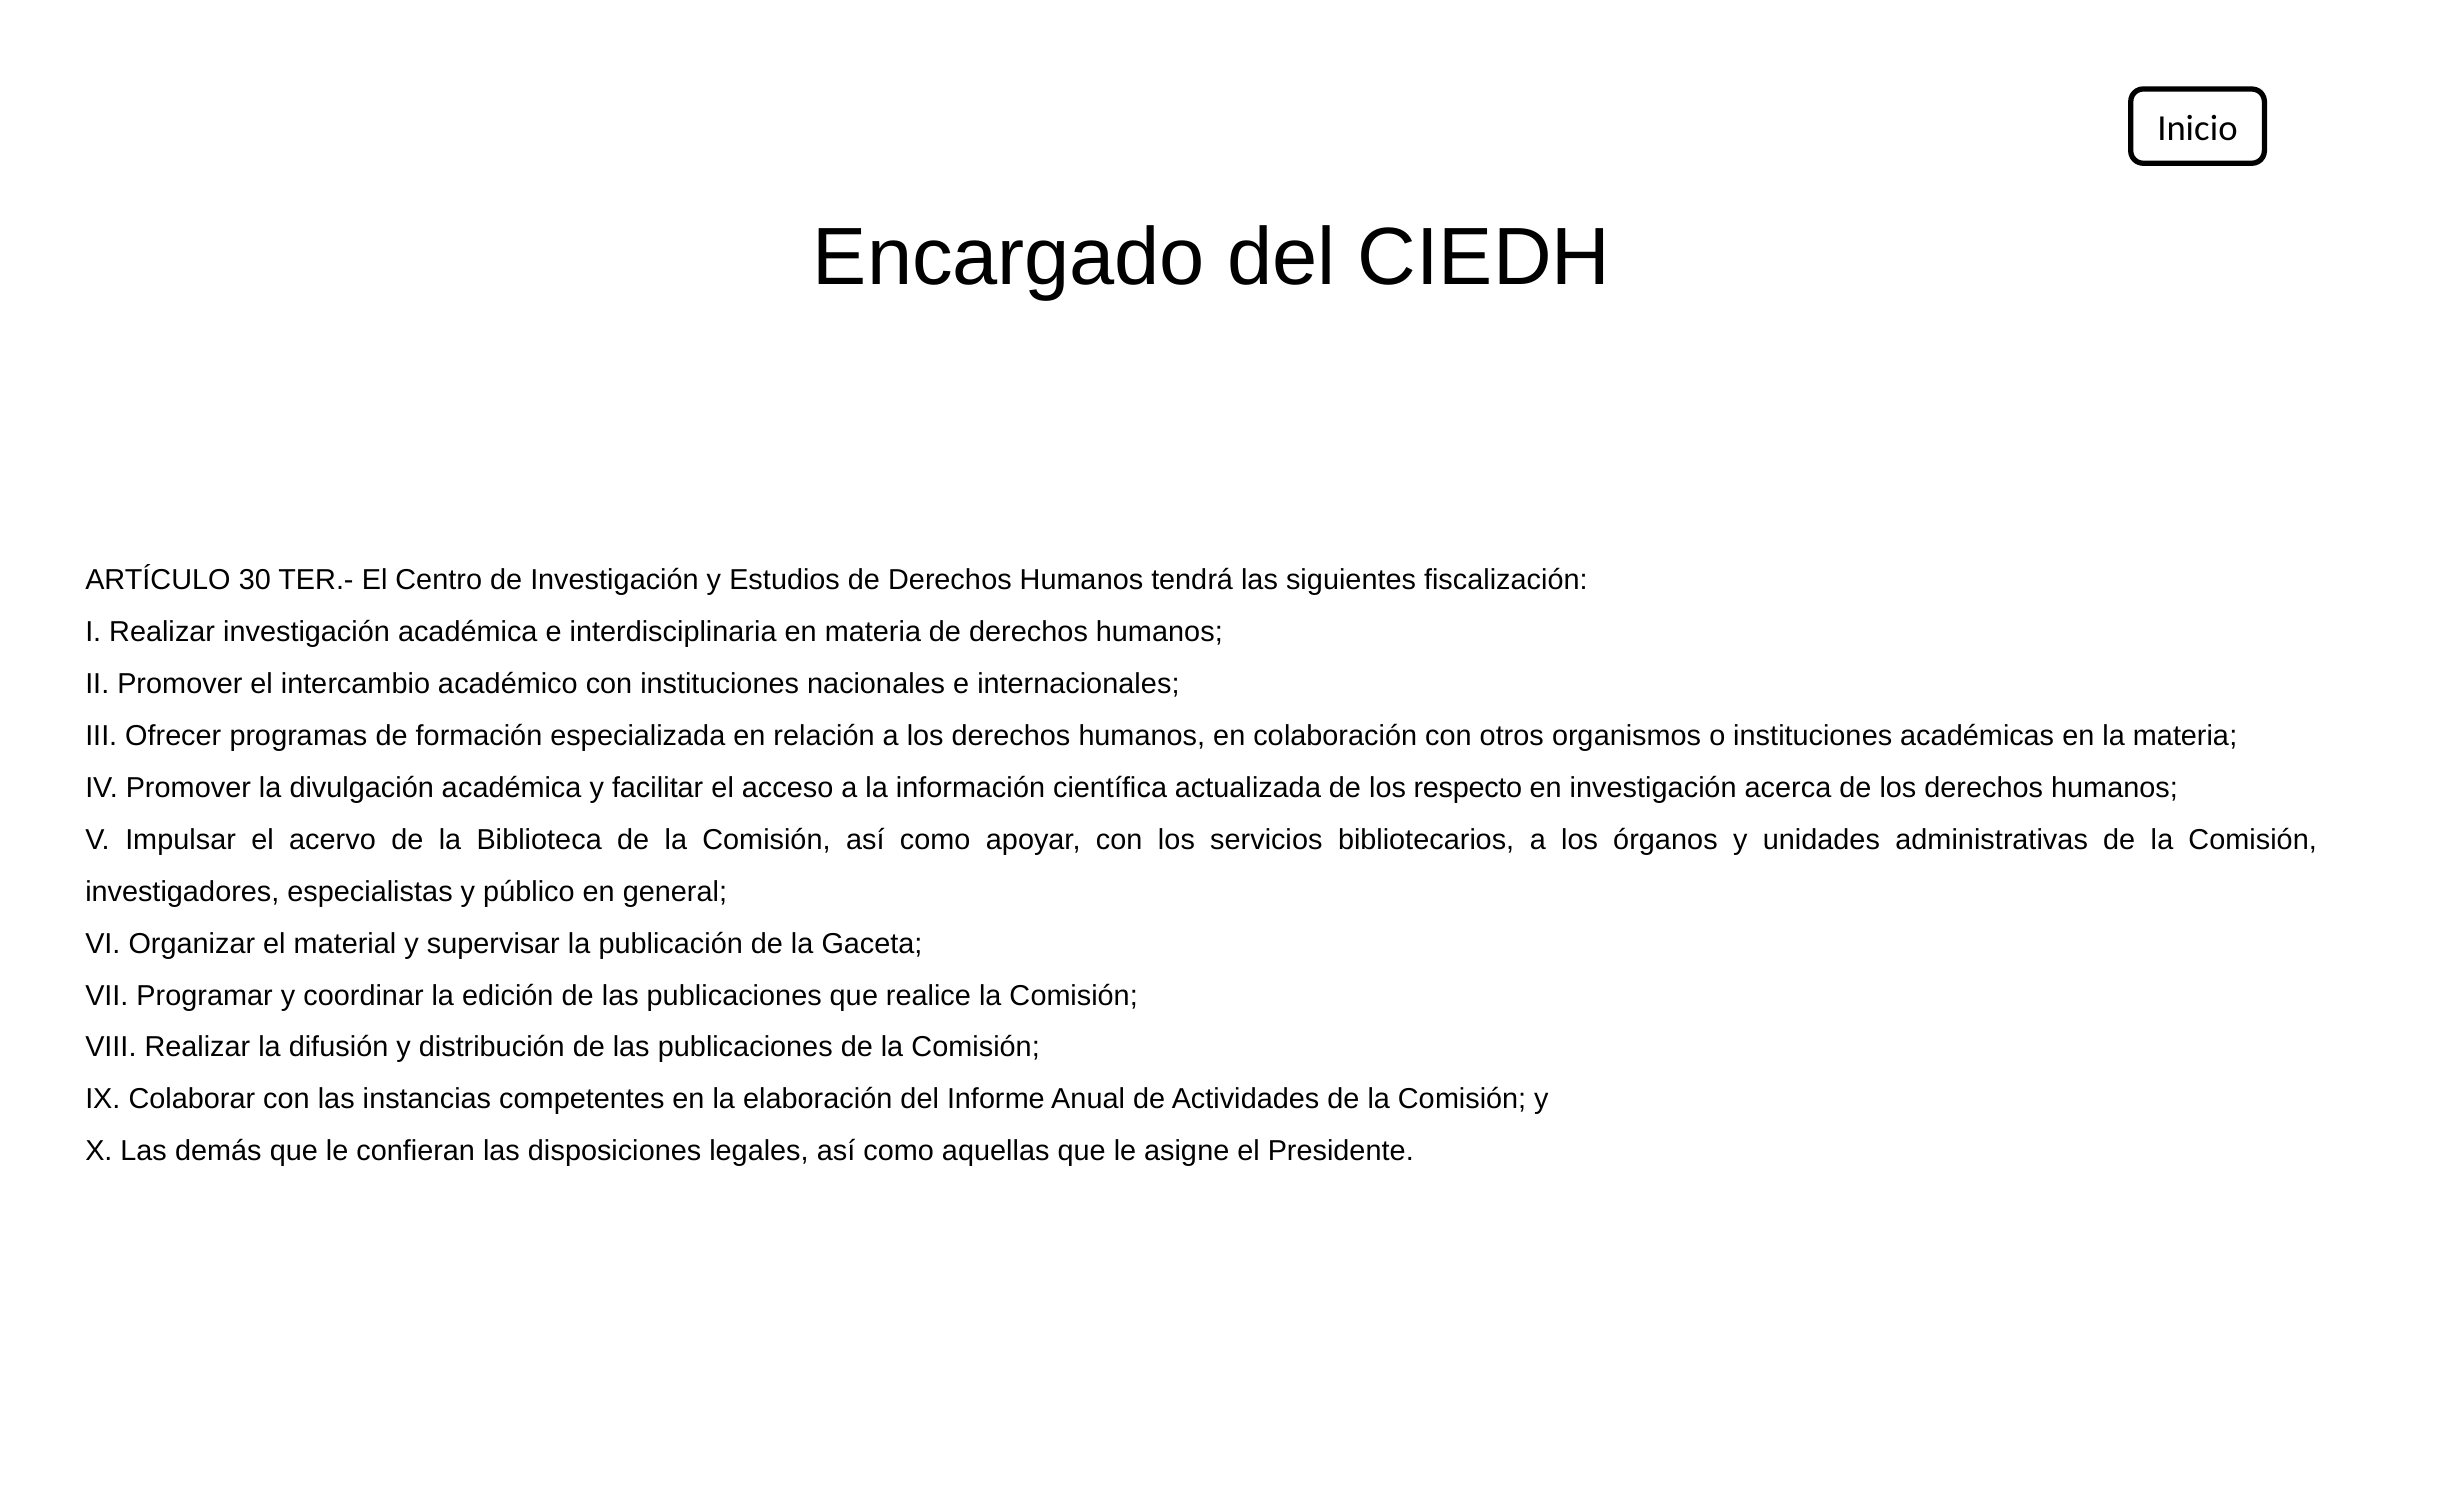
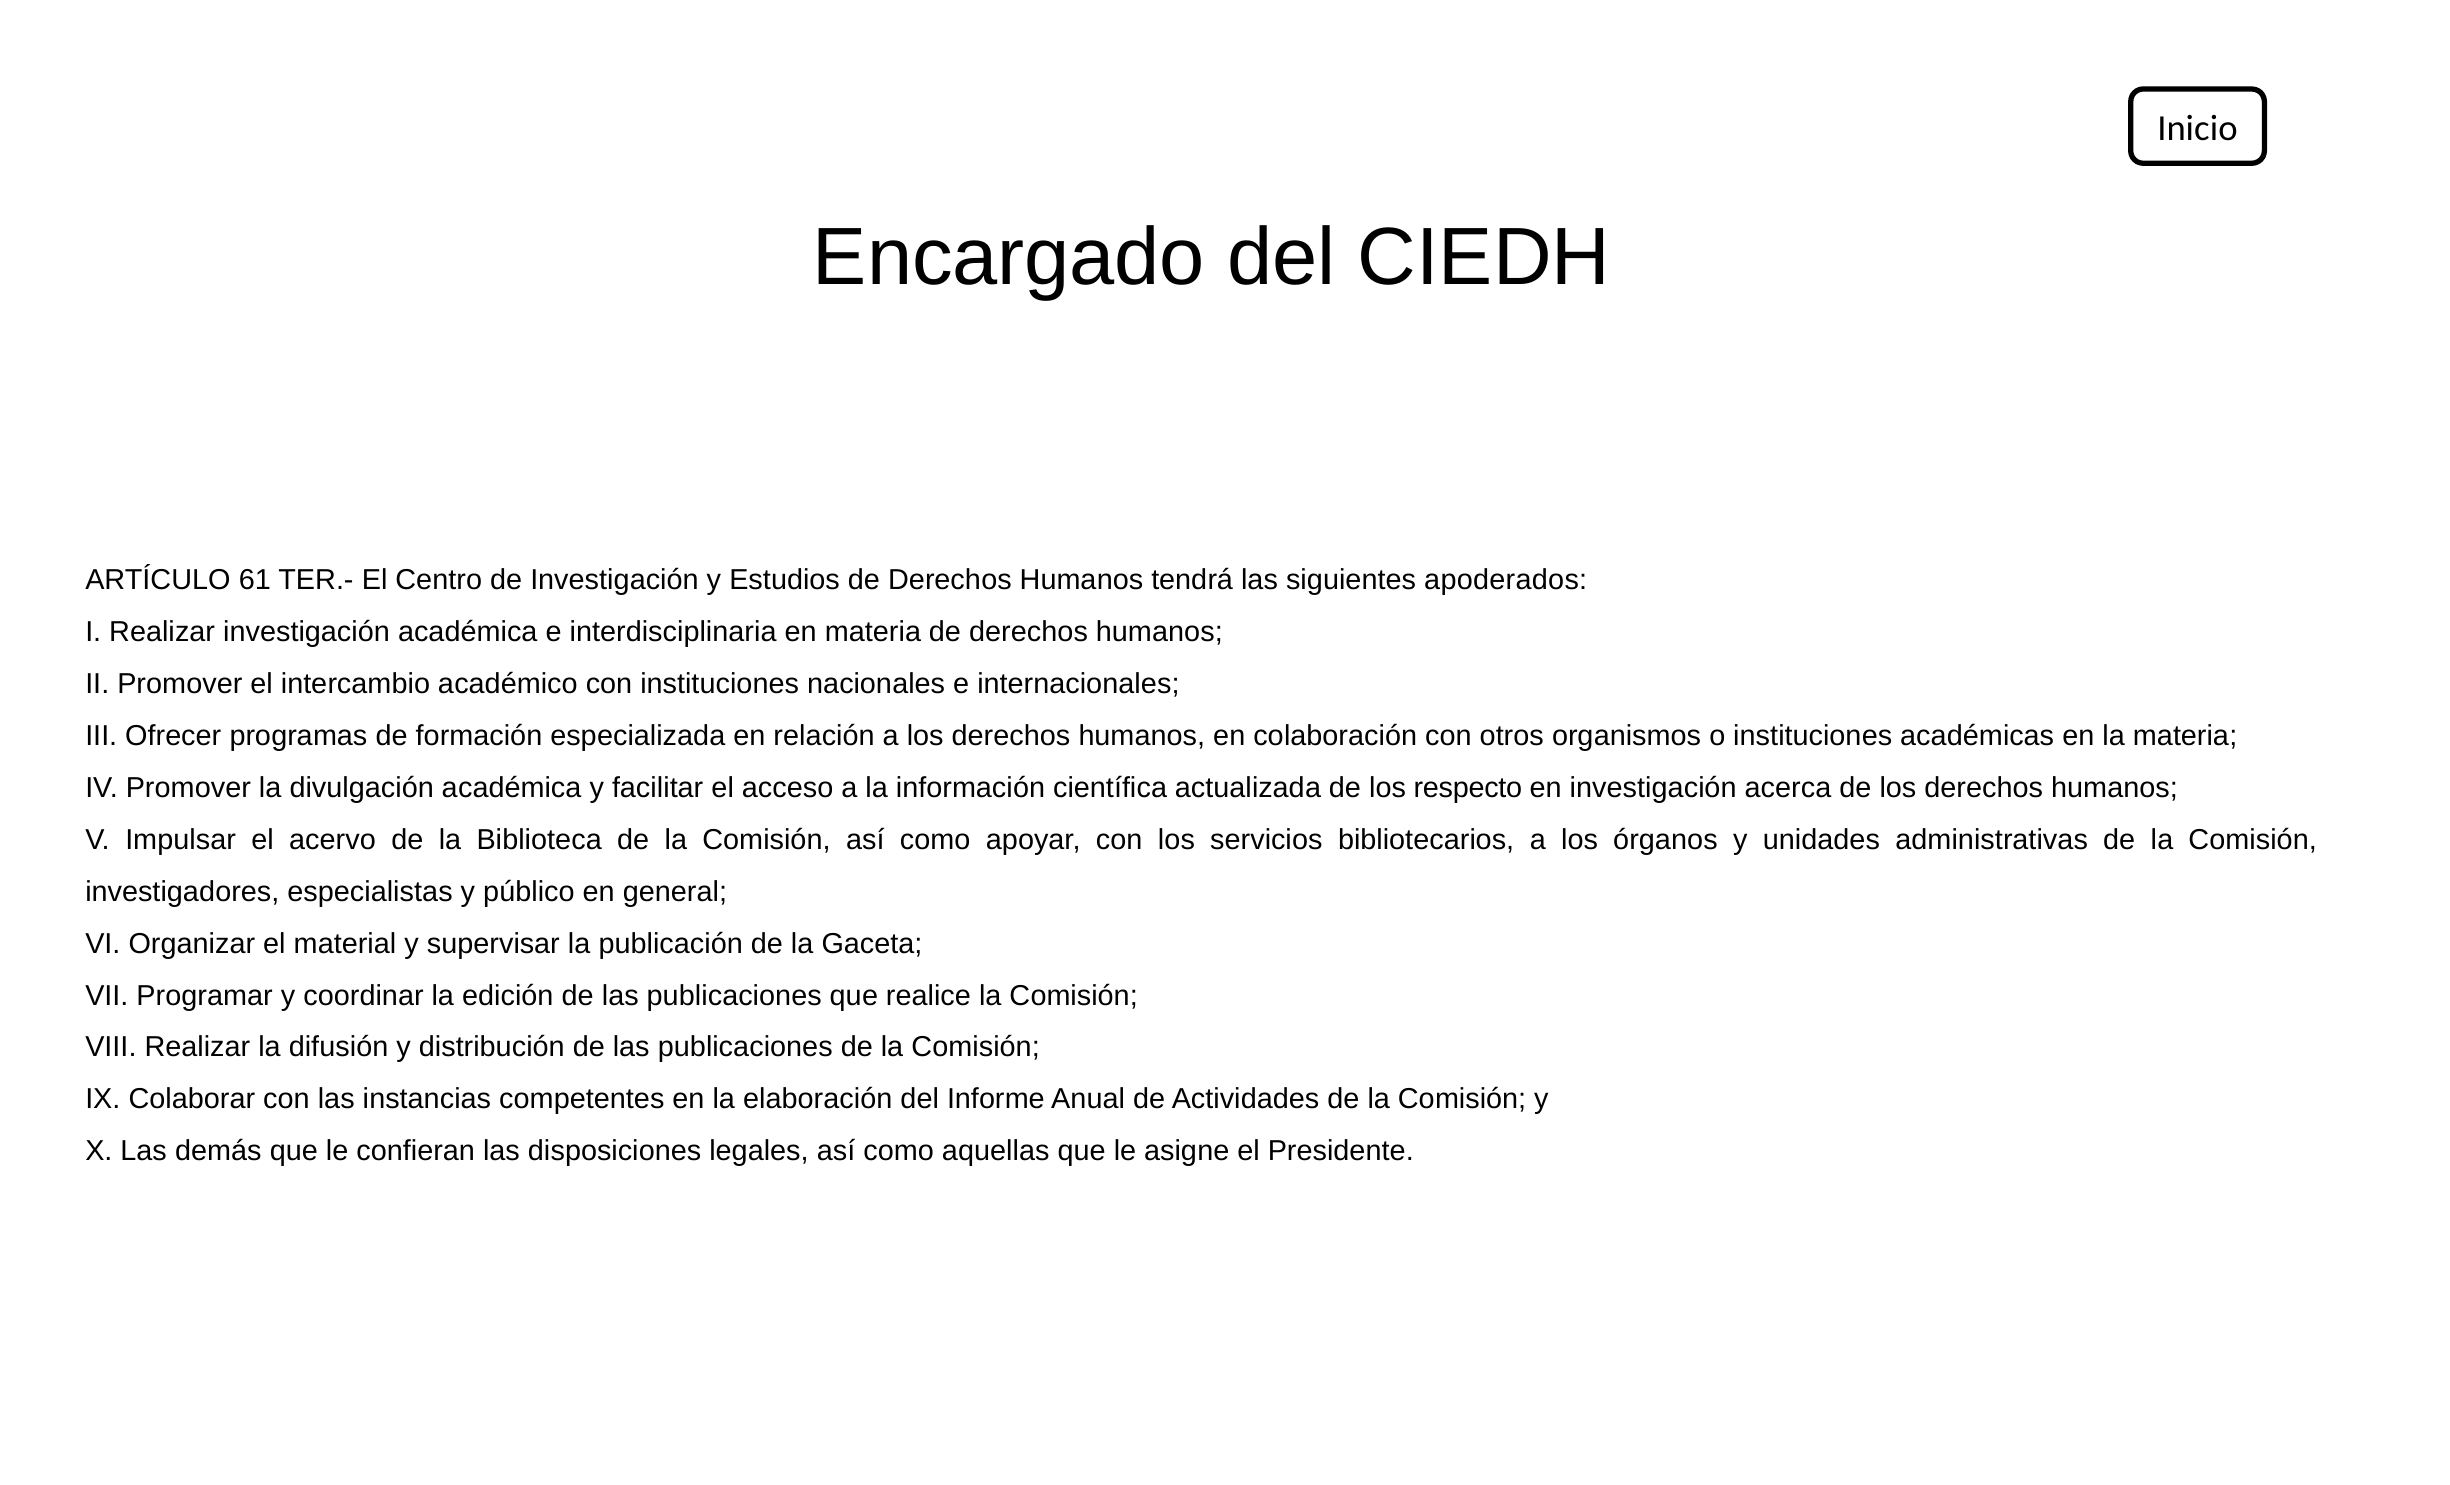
30: 30 -> 61
fiscalización: fiscalización -> apoderados
